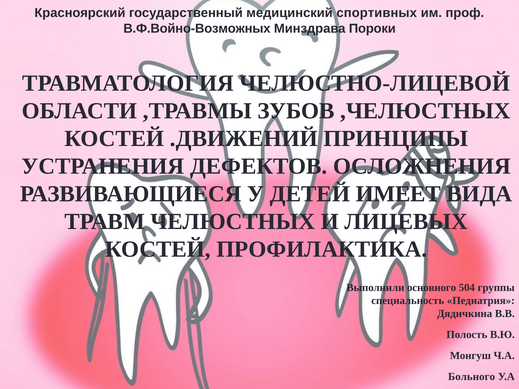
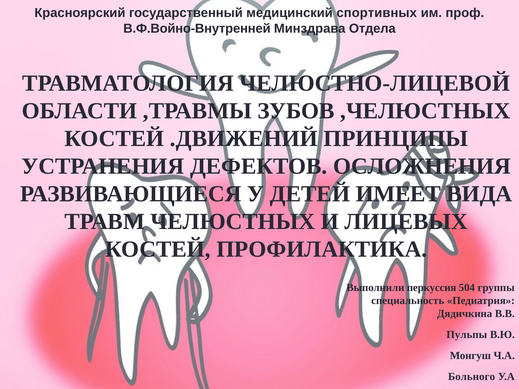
В.Ф.Войно-Возможных: В.Ф.Войно-Возможных -> В.Ф.Войно-Внутренней
Пороки: Пороки -> Отдела
основного: основного -> перкуссия
Полость: Полость -> Пульпы
